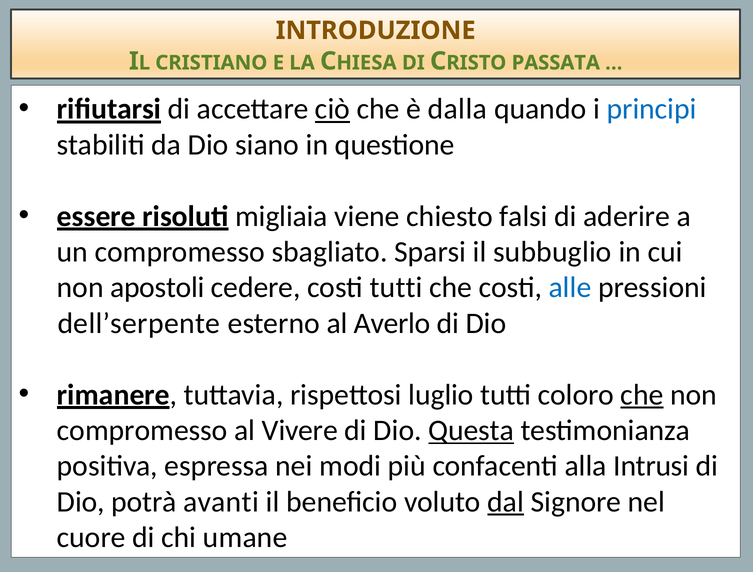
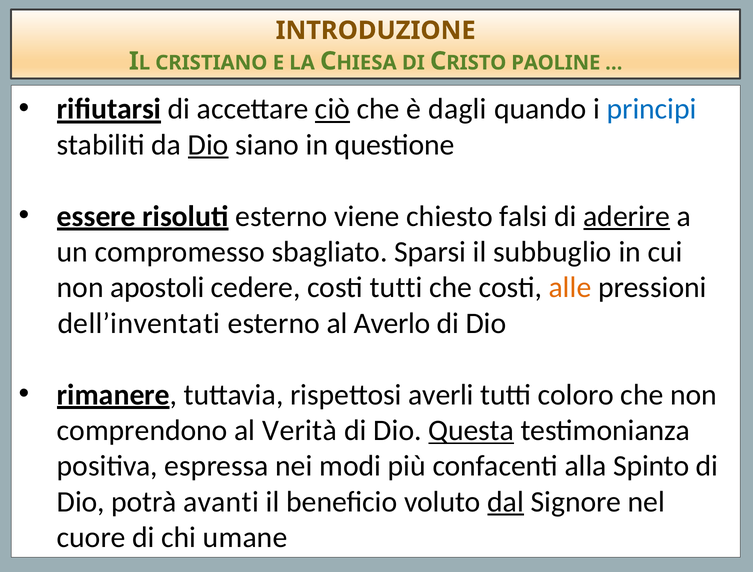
PASSATA: PASSATA -> PAOLINE
dalla: dalla -> dagli
Dio at (208, 145) underline: none -> present
risoluti migliaia: migliaia -> esterno
aderire underline: none -> present
alle colour: blue -> orange
dell’serpente: dell’serpente -> dell’inventati
luglio: luglio -> averli
che at (642, 395) underline: present -> none
compromesso at (142, 431): compromesso -> comprendono
Vivere: Vivere -> Verità
Intrusi: Intrusi -> Spinto
